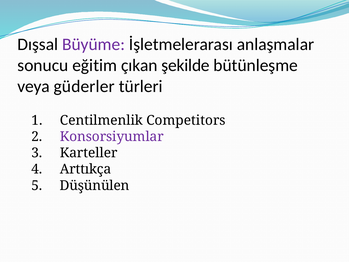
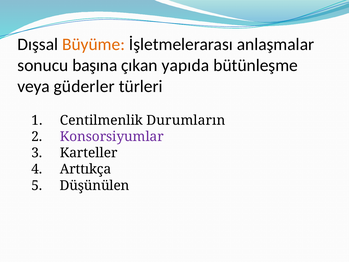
Büyüme colour: purple -> orange
eğitim: eğitim -> başına
şekilde: şekilde -> yapıda
Competitors: Competitors -> Durumların
